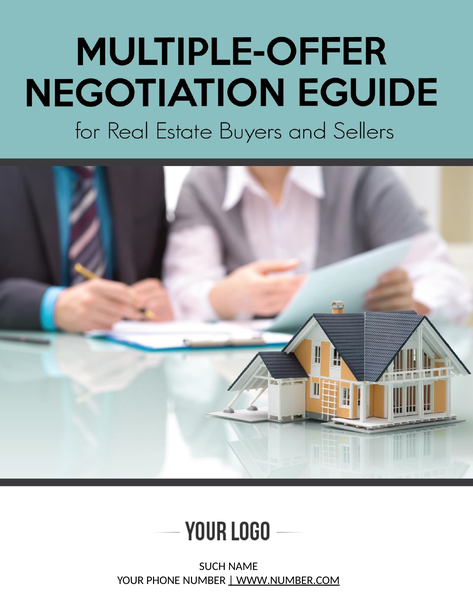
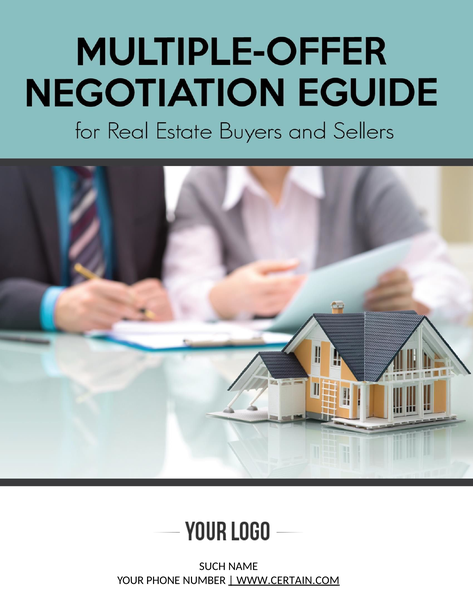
WWW.NUMBER.COM: WWW.NUMBER.COM -> WWW.CERTAIN.COM
